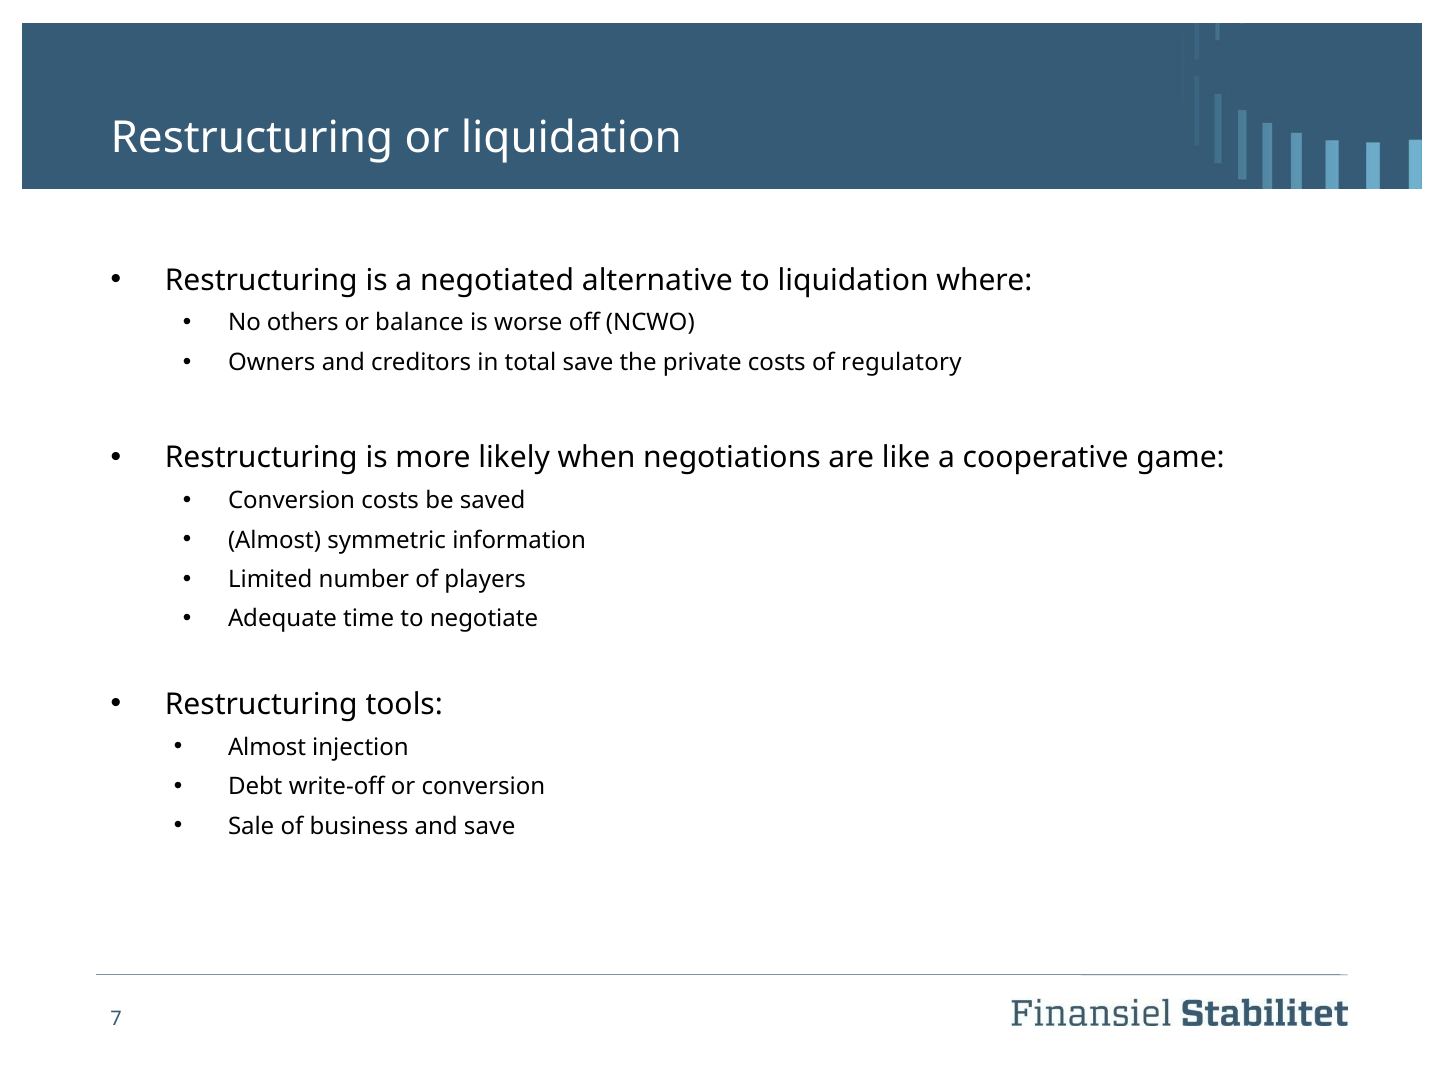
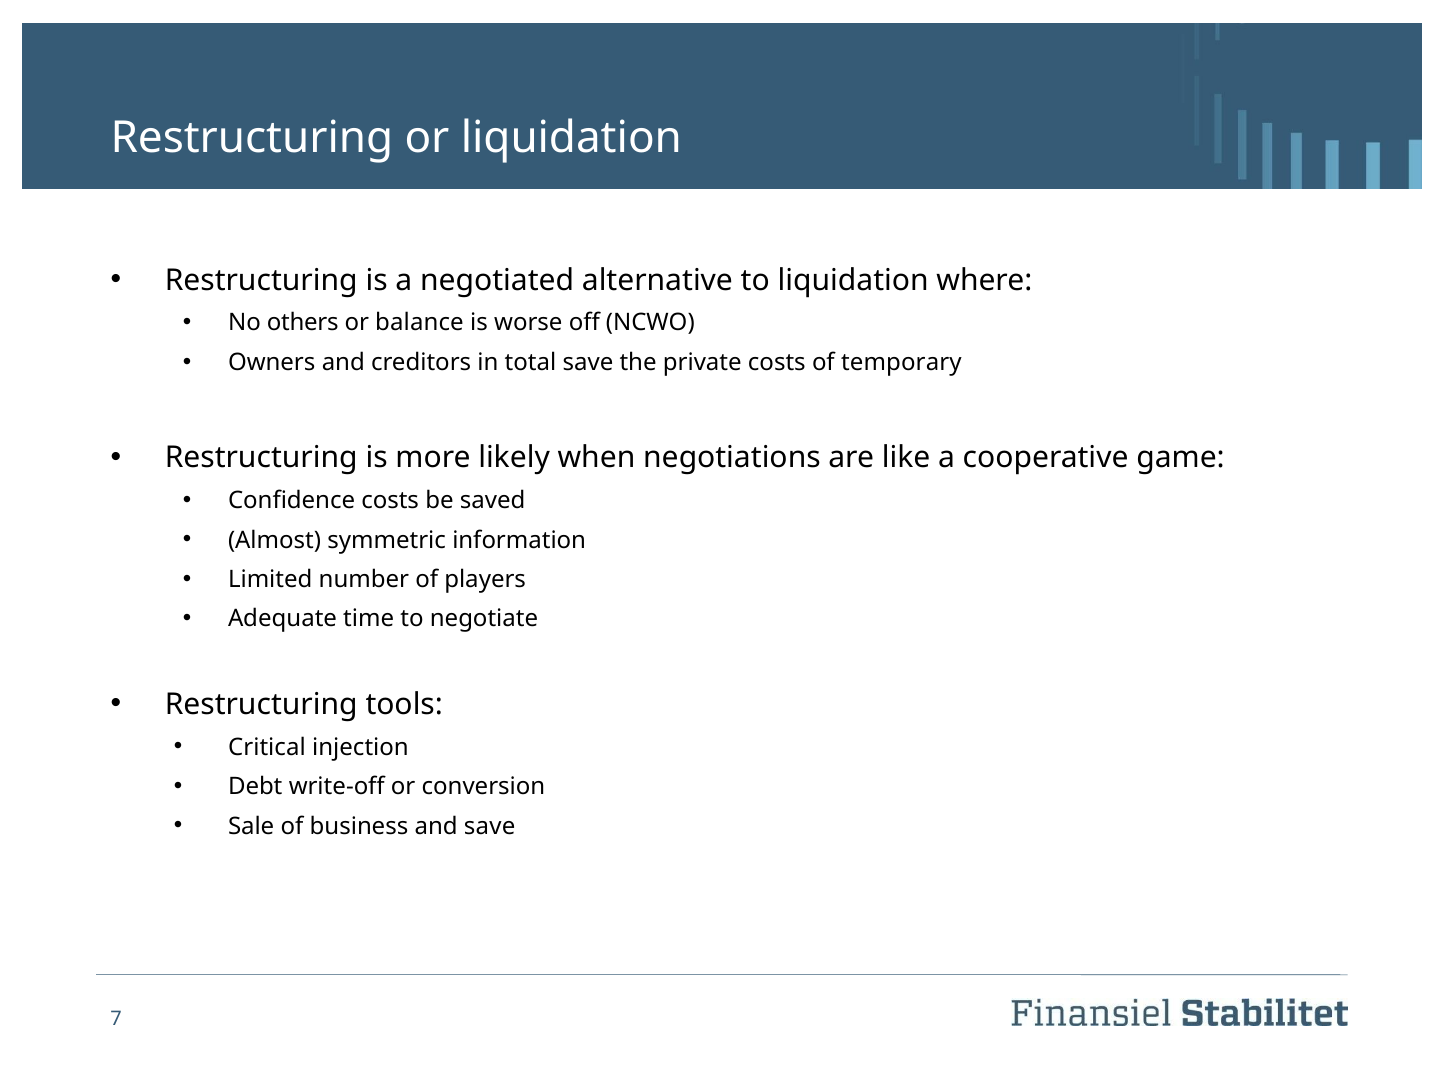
regulatory: regulatory -> temporary
Conversion at (292, 501): Conversion -> Confidence
Almost at (267, 747): Almost -> Critical
